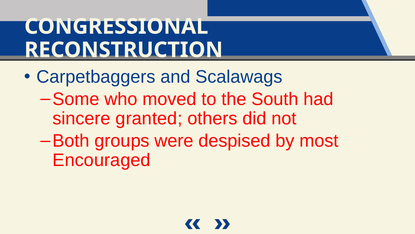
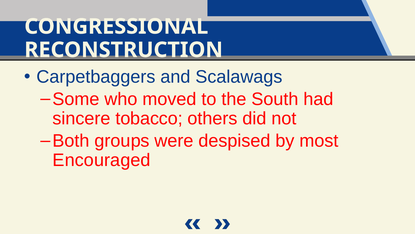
granted: granted -> tobacco
